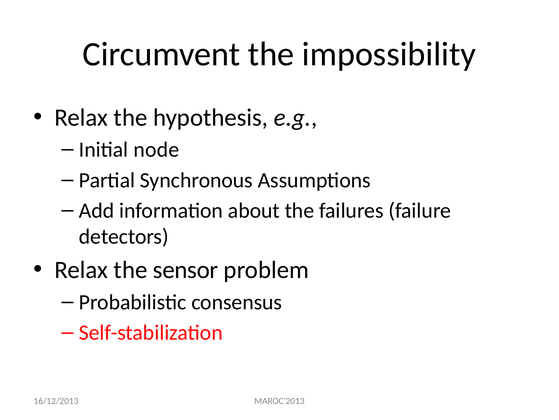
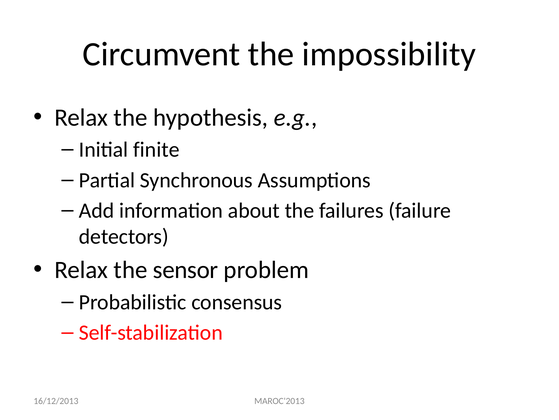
node: node -> finite
